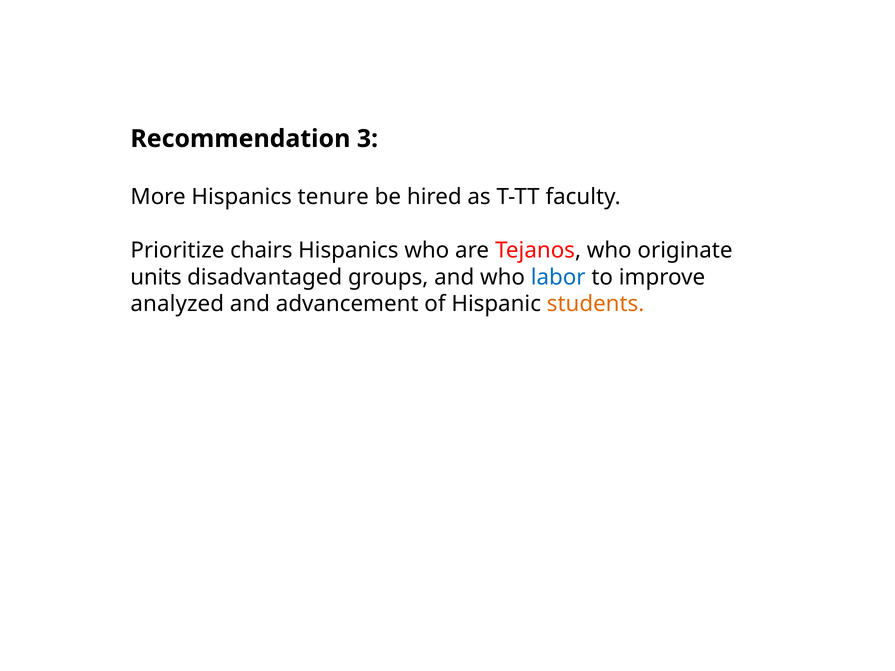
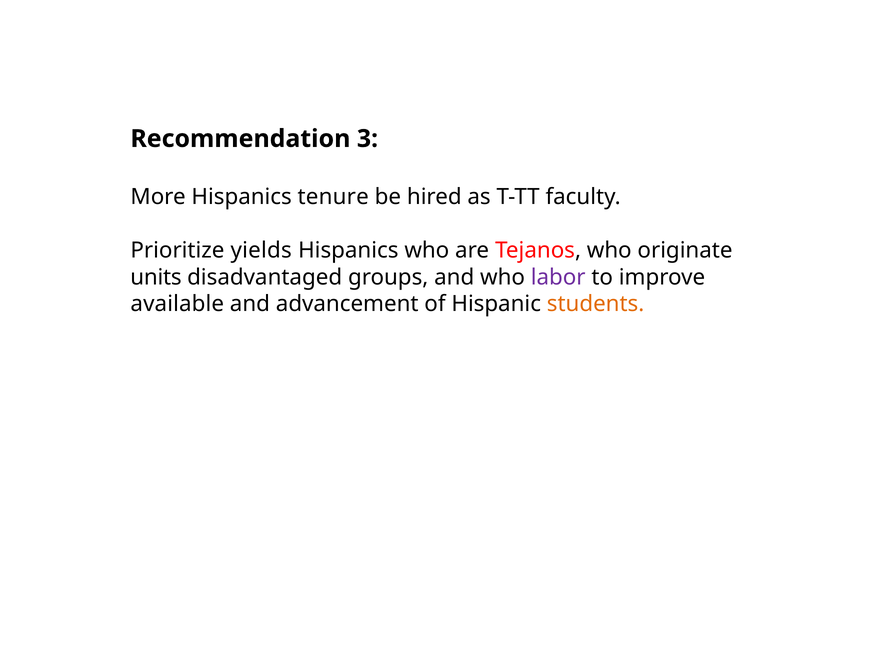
chairs: chairs -> yields
labor colour: blue -> purple
analyzed: analyzed -> available
